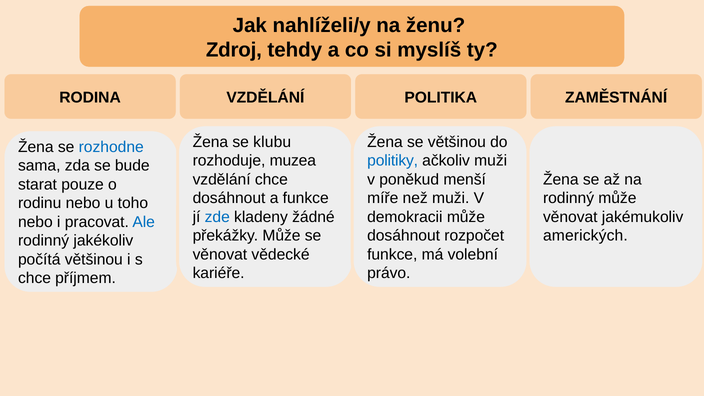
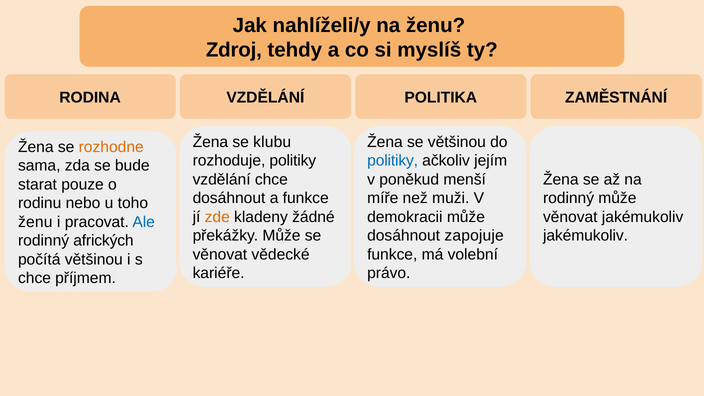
rozhodne colour: blue -> orange
rozhoduje muzea: muzea -> politiky
ačkoliv muži: muži -> jejím
zde colour: blue -> orange
nebo at (35, 222): nebo -> ženu
rozpočet: rozpočet -> zapojuje
amerických at (585, 236): amerických -> jakémukoliv
jakékoliv: jakékoliv -> afrických
